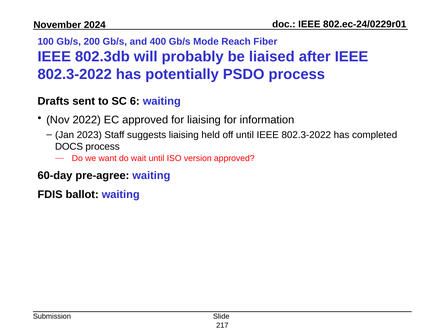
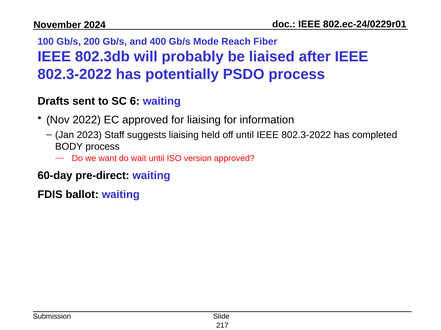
DOCS: DOCS -> BODY
pre-agree: pre-agree -> pre-direct
